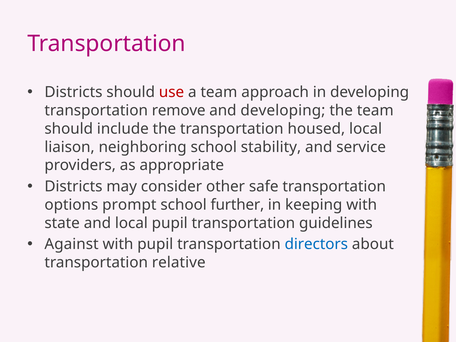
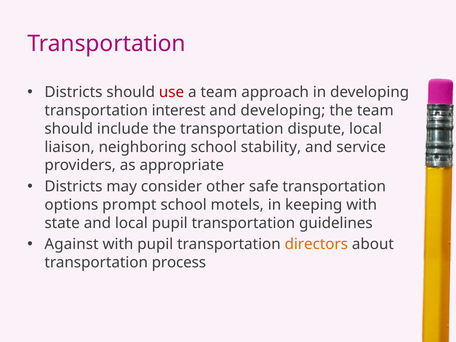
remove: remove -> interest
housed: housed -> dispute
further: further -> motels
directors colour: blue -> orange
relative: relative -> process
